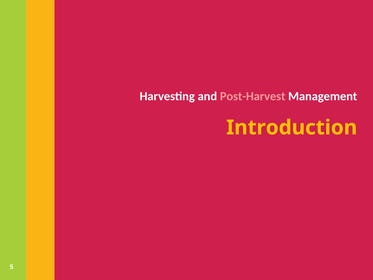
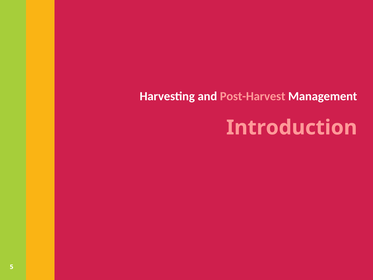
Introduction colour: yellow -> pink
